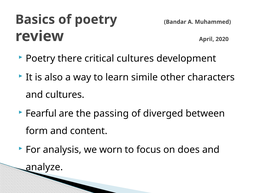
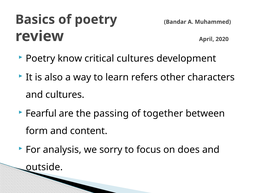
there: there -> know
simile: simile -> refers
diverged: diverged -> together
worn: worn -> sorry
analyze: analyze -> outside
